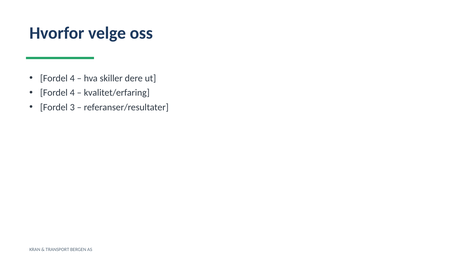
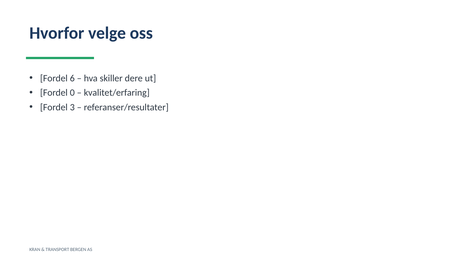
4 at (72, 78): 4 -> 6
4 at (72, 92): 4 -> 0
